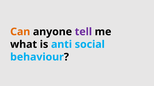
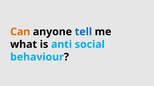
tell colour: purple -> blue
